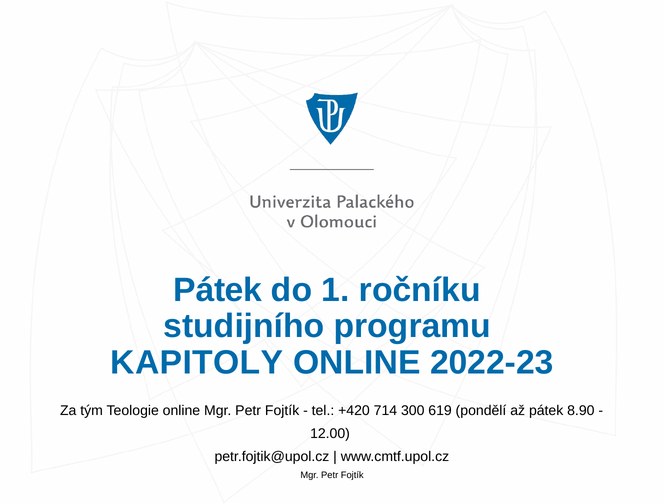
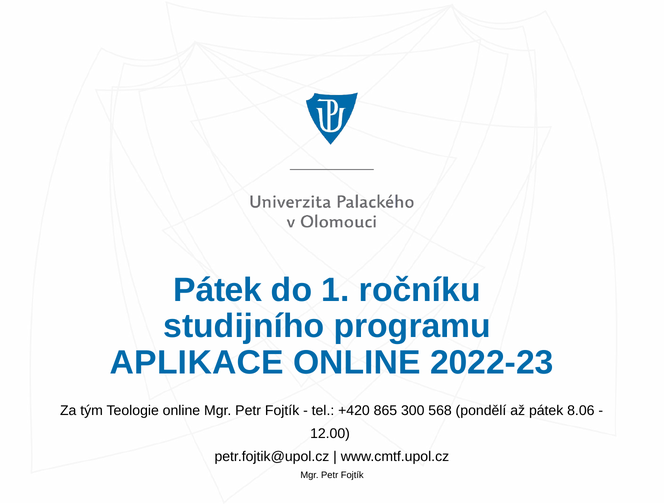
KAPITOLY: KAPITOLY -> APLIKACE
714: 714 -> 865
619: 619 -> 568
8.90: 8.90 -> 8.06
